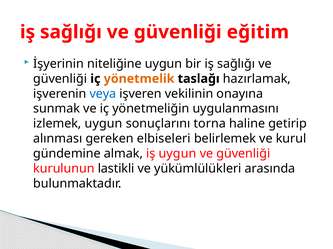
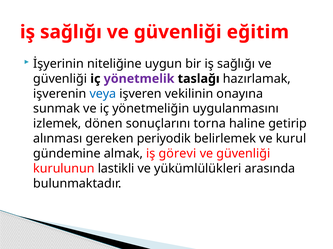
yönetmelik colour: orange -> purple
izlemek uygun: uygun -> dönen
elbiseleri: elbiseleri -> periyodik
iş uygun: uygun -> görevi
